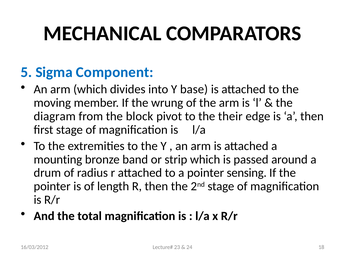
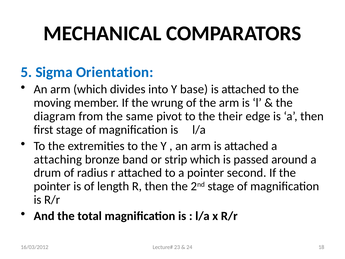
Component: Component -> Orientation
block: block -> same
mounting: mounting -> attaching
sensing: sensing -> second
